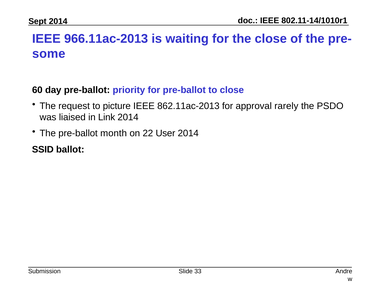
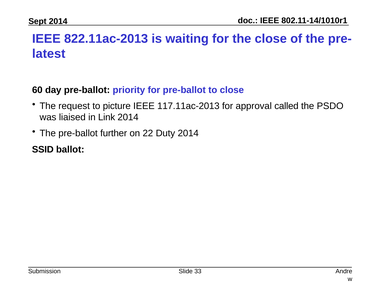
966.11ac-2013: 966.11ac-2013 -> 822.11ac-2013
some: some -> latest
862.11ac-2013: 862.11ac-2013 -> 117.11ac-2013
rarely: rarely -> called
month: month -> further
User: User -> Duty
